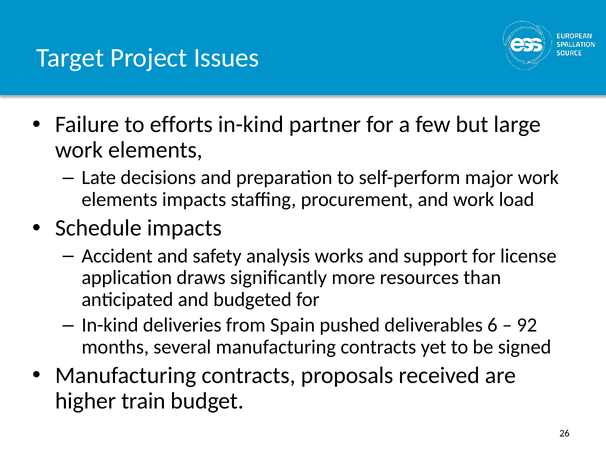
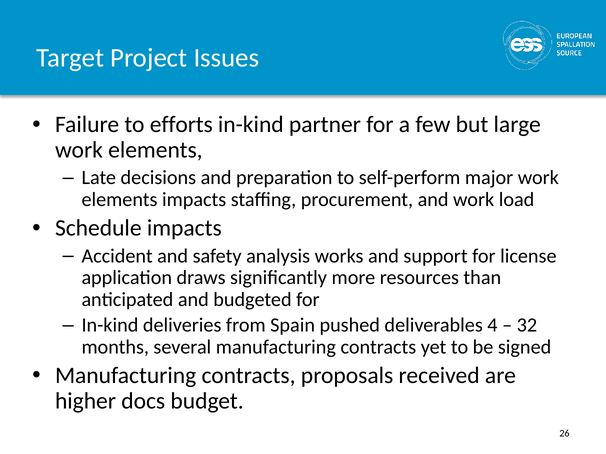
6: 6 -> 4
92: 92 -> 32
train: train -> docs
